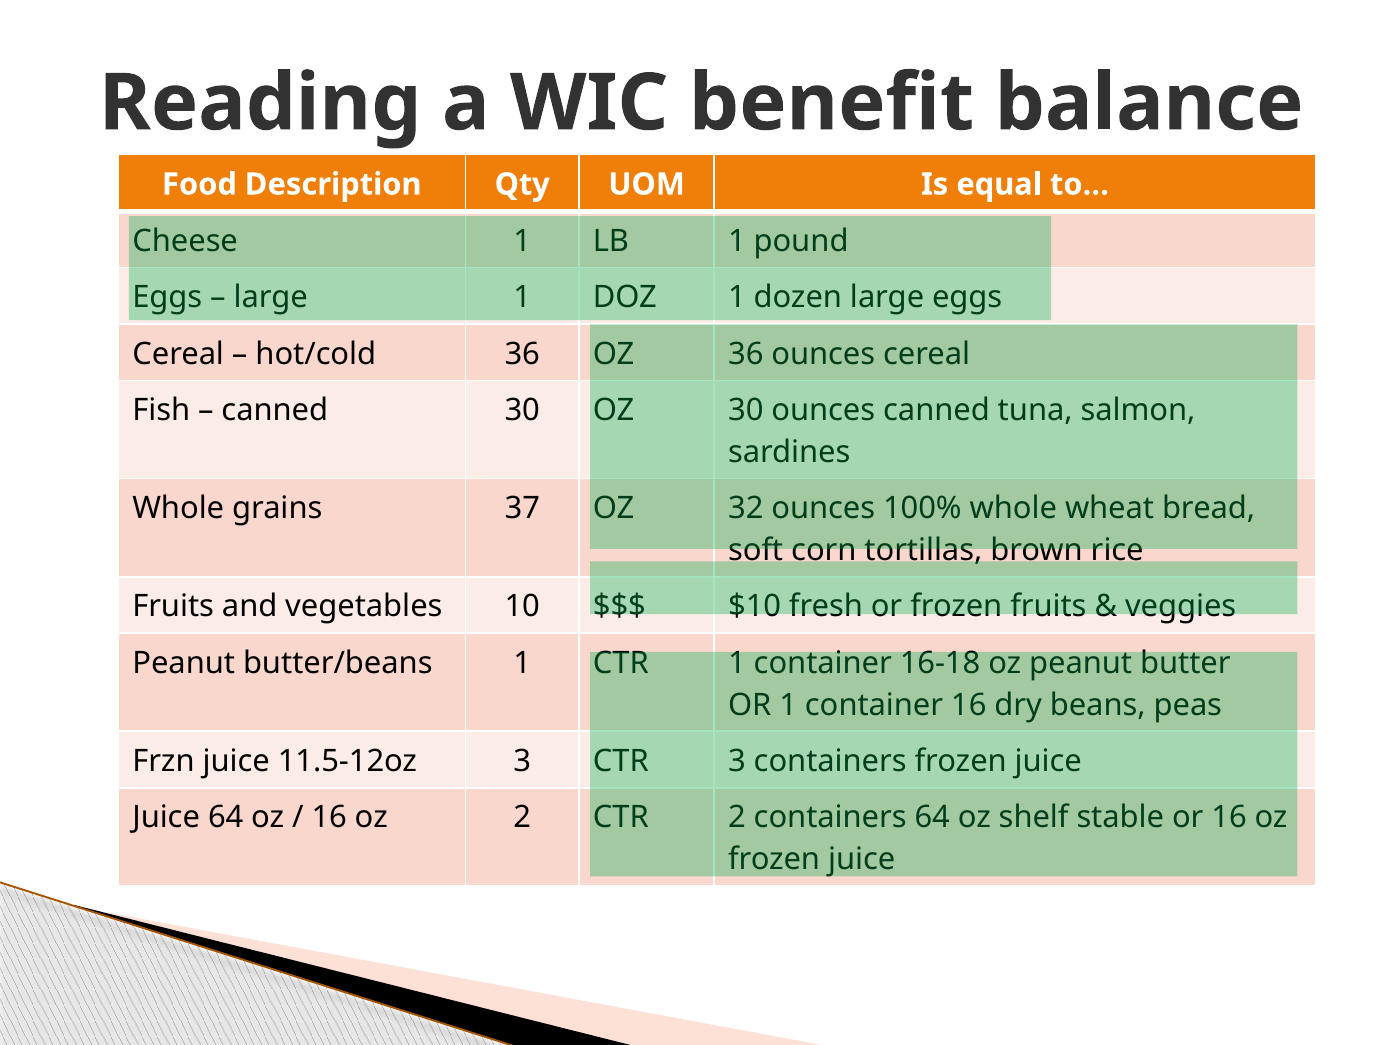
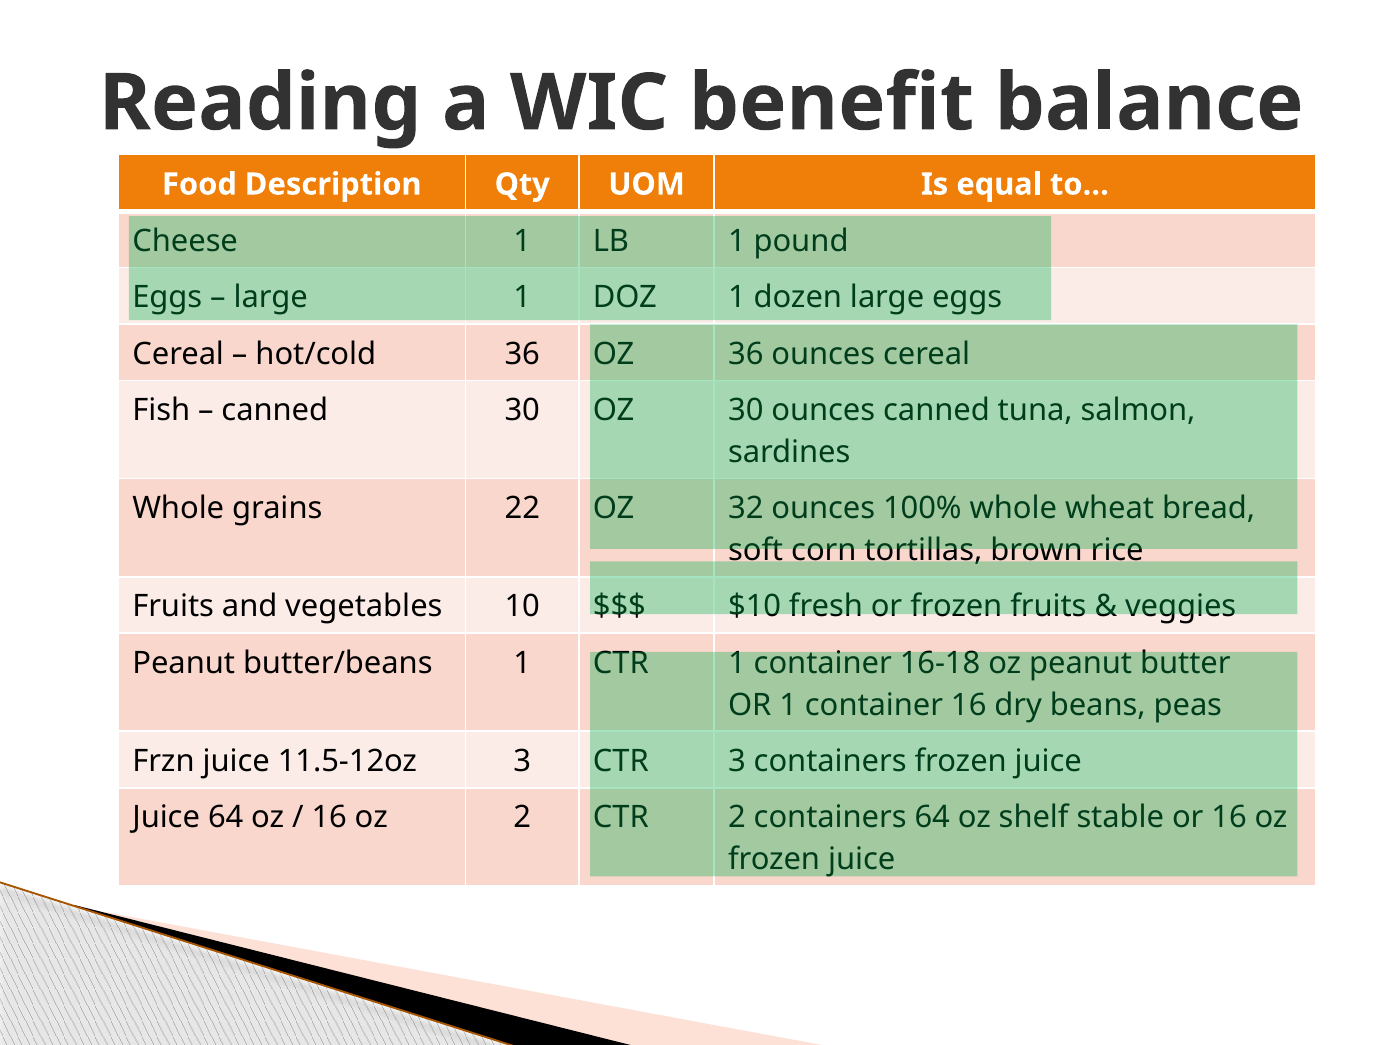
37: 37 -> 22
